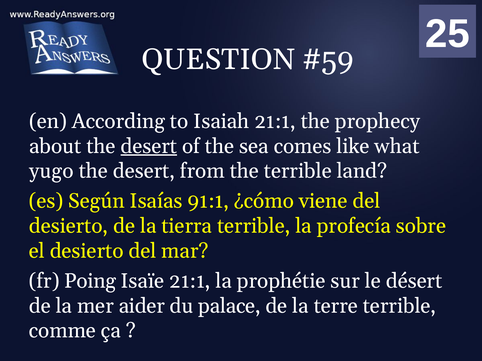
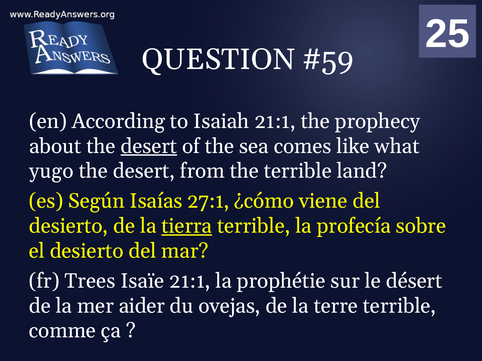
91:1: 91:1 -> 27:1
tierra underline: none -> present
Poing: Poing -> Trees
palace: palace -> ovejas
